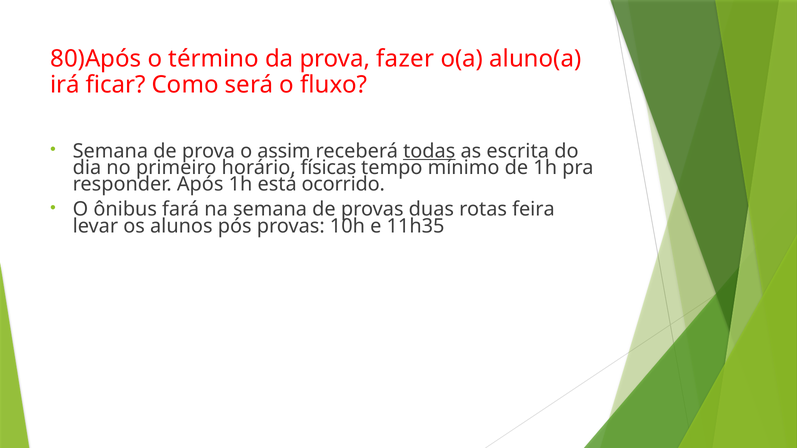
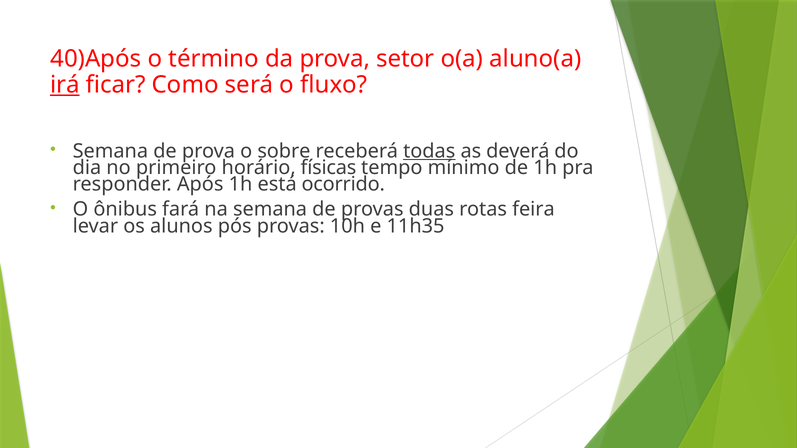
80)Após: 80)Após -> 40)Após
fazer: fazer -> setor
irá underline: none -> present
assim: assim -> sobre
escrita: escrita -> deverá
